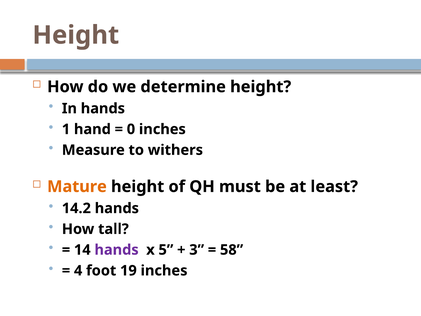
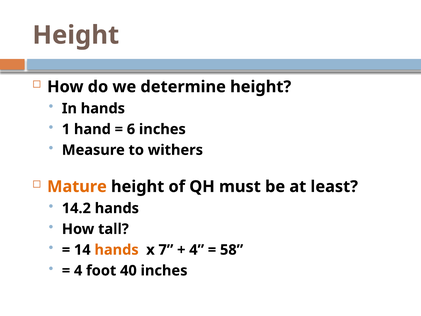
0: 0 -> 6
hands at (117, 250) colour: purple -> orange
5: 5 -> 7
3 at (197, 250): 3 -> 4
19: 19 -> 40
